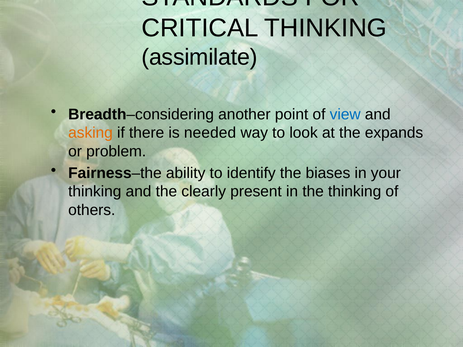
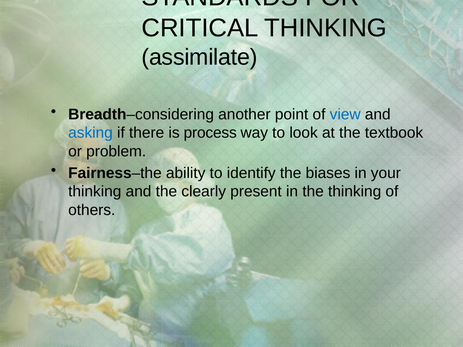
asking colour: orange -> blue
needed: needed -> process
expands: expands -> textbook
